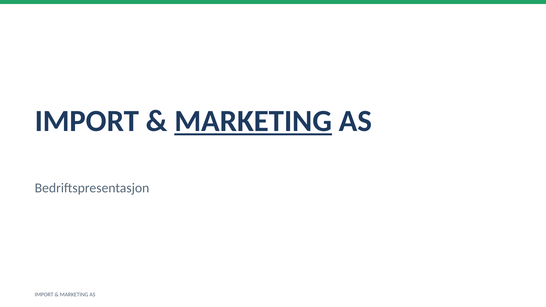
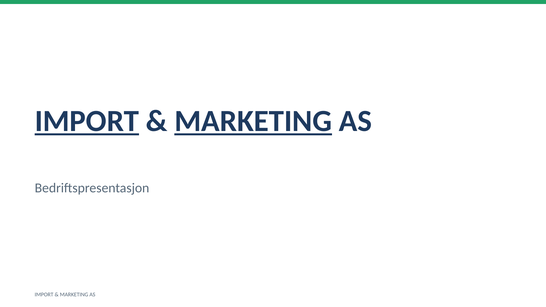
IMPORT at (87, 121) underline: none -> present
